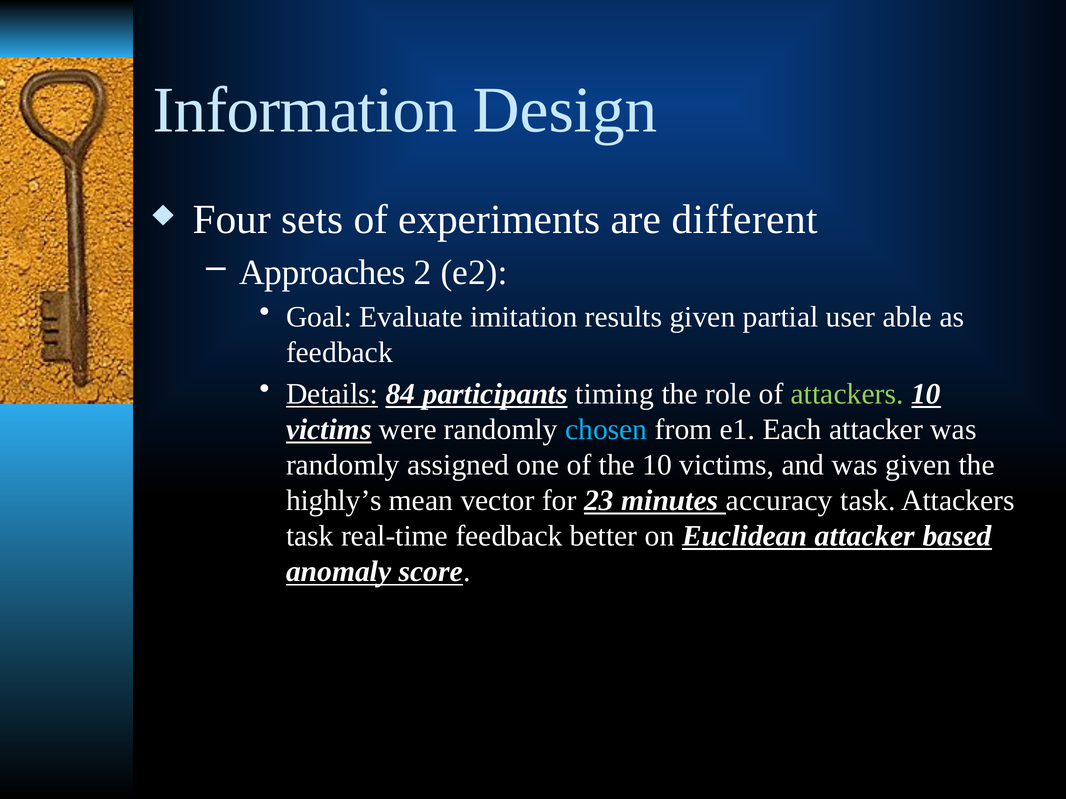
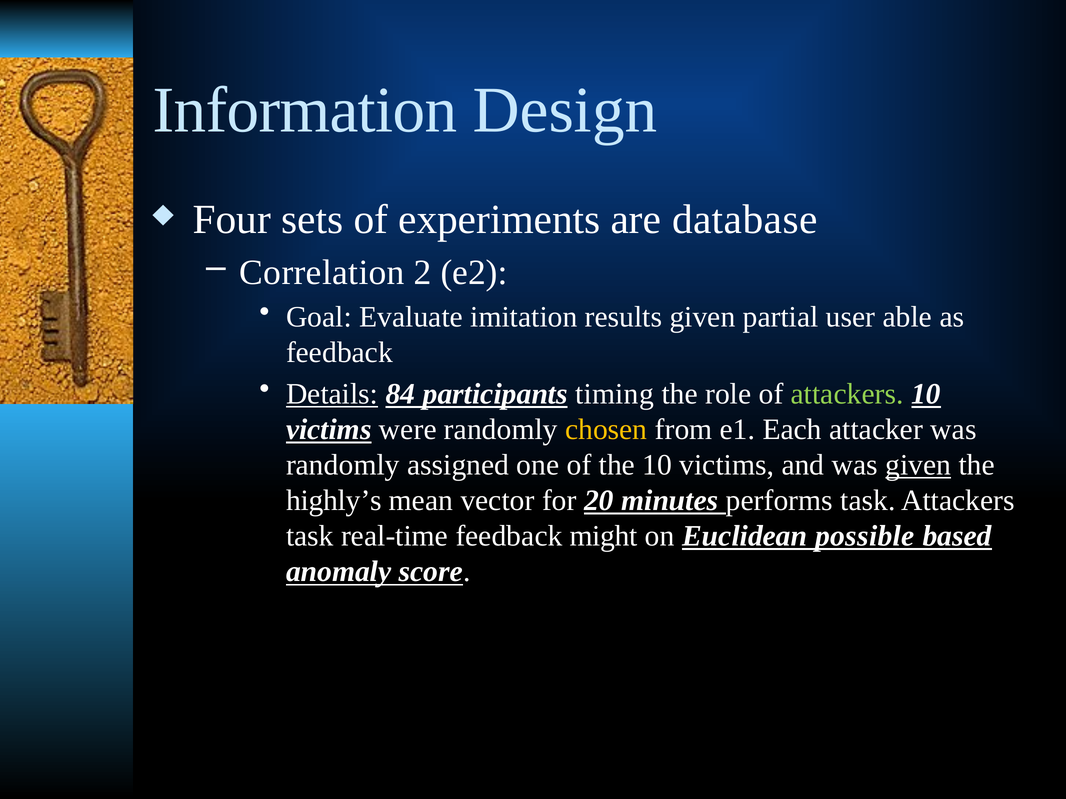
different: different -> database
Approaches: Approaches -> Correlation
chosen colour: light blue -> yellow
given at (918, 465) underline: none -> present
23: 23 -> 20
accuracy: accuracy -> performs
better: better -> might
Euclidean attacker: attacker -> possible
